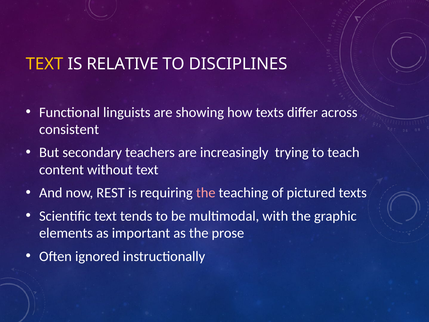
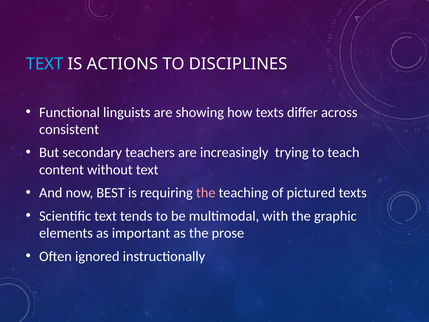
TEXT at (45, 64) colour: yellow -> light blue
RELATIVE: RELATIVE -> ACTIONS
REST: REST -> BEST
